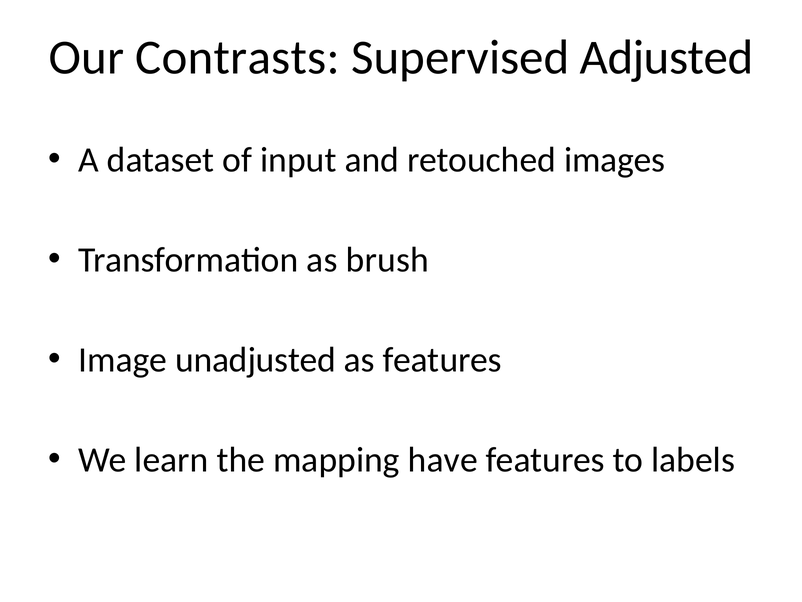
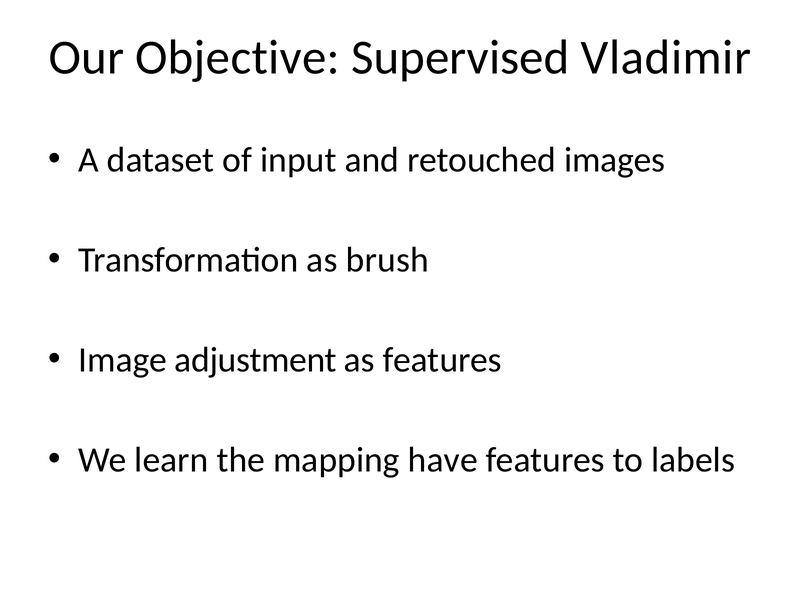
Contrasts: Contrasts -> Objective
Adjusted: Adjusted -> Vladimir
unadjusted: unadjusted -> adjustment
